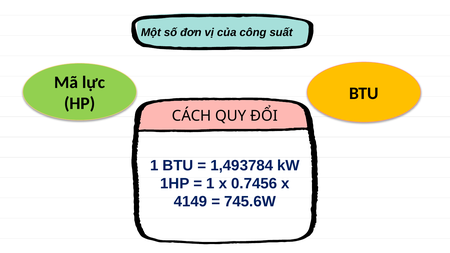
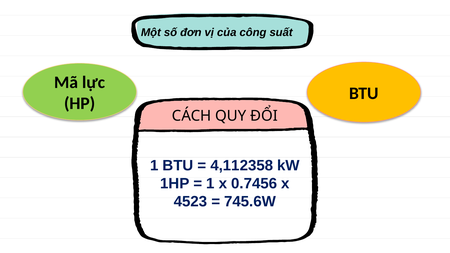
1,493784: 1,493784 -> 4,112358
4149: 4149 -> 4523
